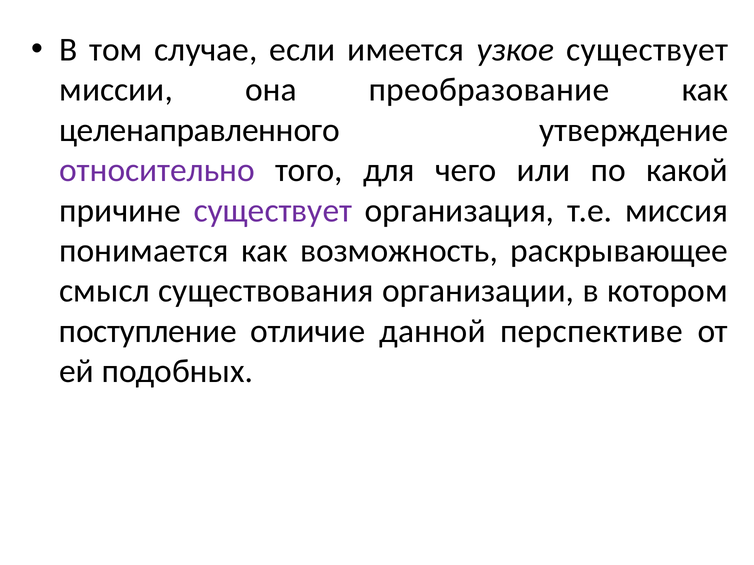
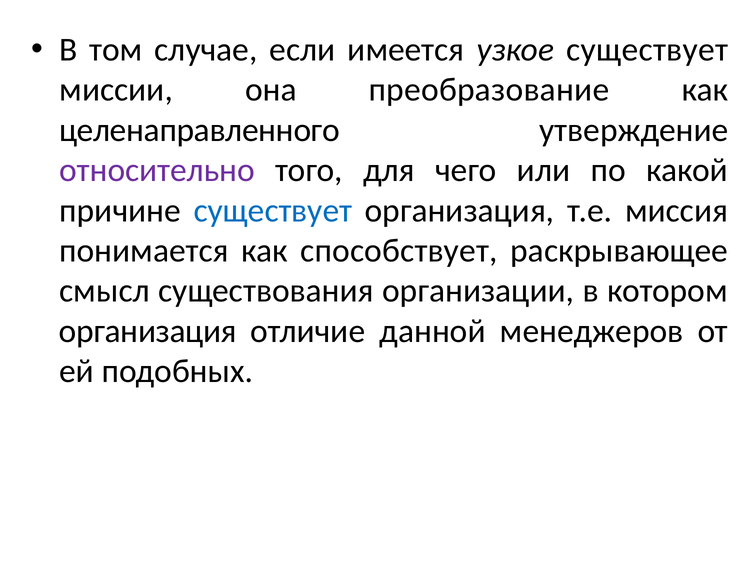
существует at (273, 211) colour: purple -> blue
возможность: возможность -> способствует
поступление at (148, 331): поступление -> организация
перспективе: перспективе -> менеджеров
